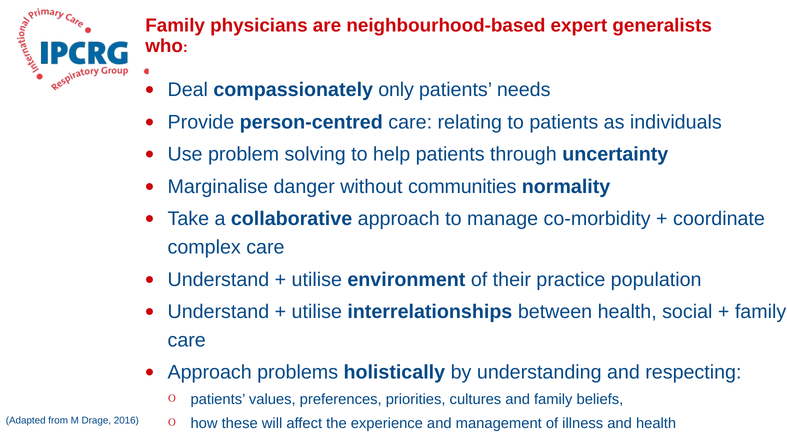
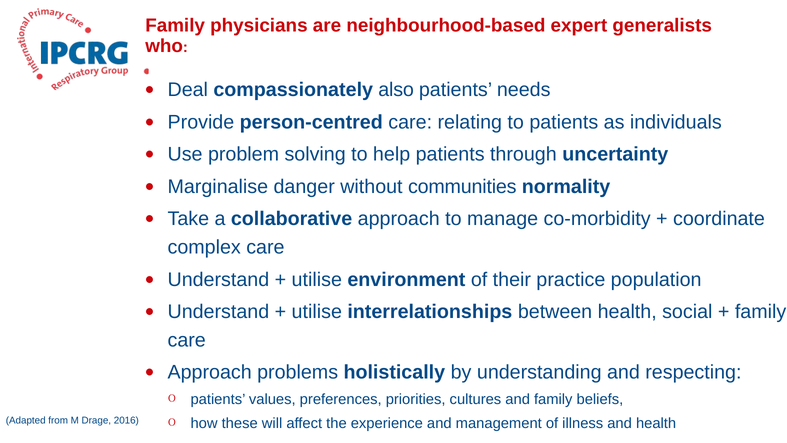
only: only -> also
